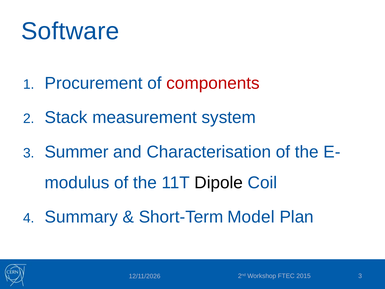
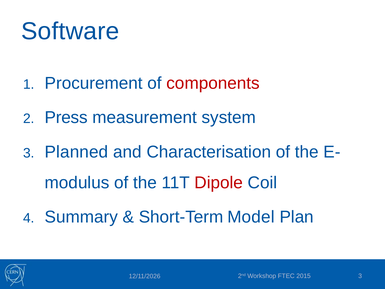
Stack: Stack -> Press
Summer: Summer -> Planned
Dipole colour: black -> red
